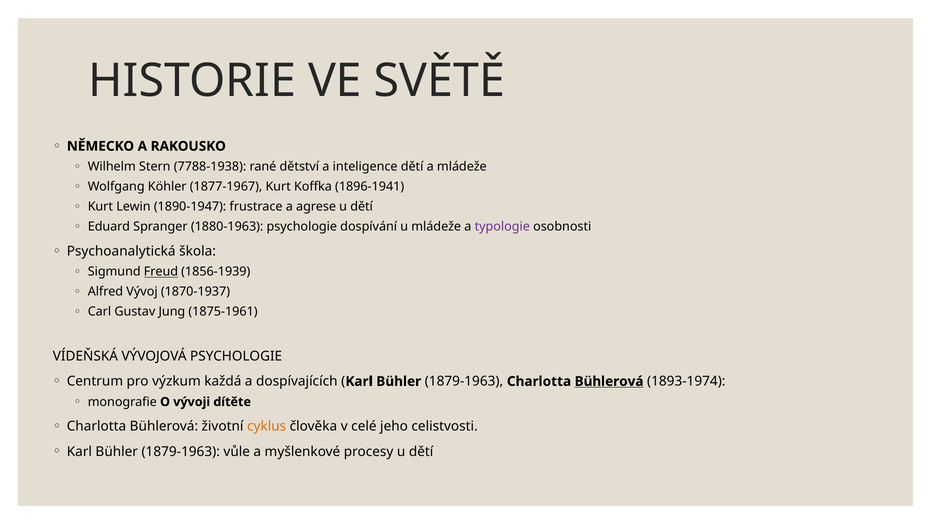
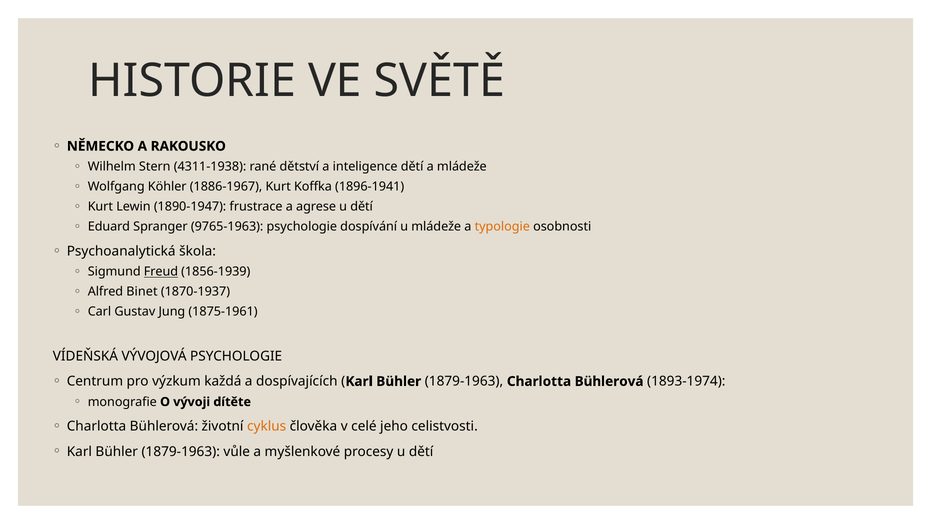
7788-1938: 7788-1938 -> 4311-1938
1877-1967: 1877-1967 -> 1886-1967
1880-1963: 1880-1963 -> 9765-1963
typologie colour: purple -> orange
Vývoj: Vývoj -> Binet
Bühlerová at (609, 381) underline: present -> none
